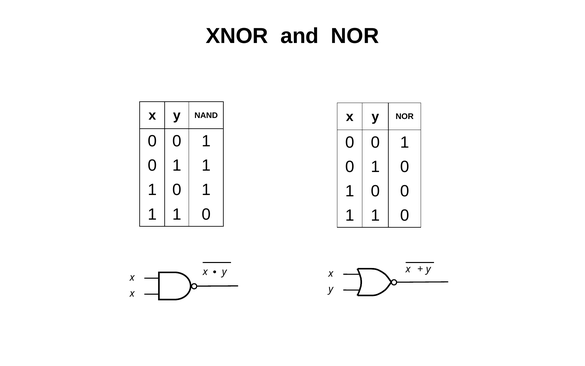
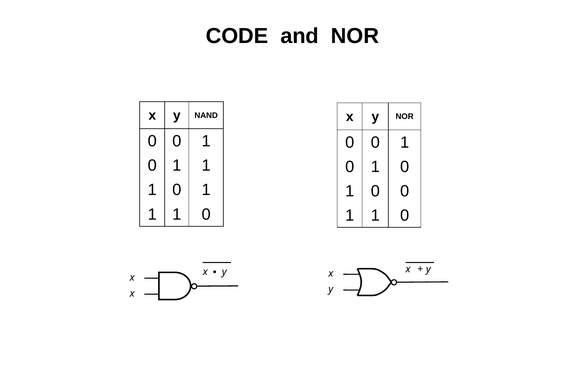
XNOR: XNOR -> CODE
